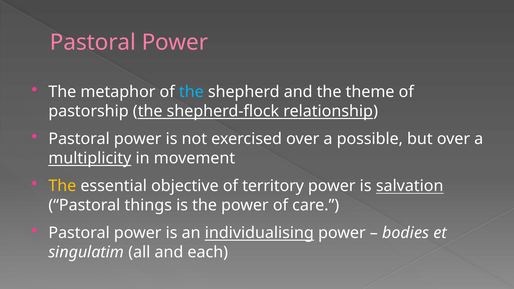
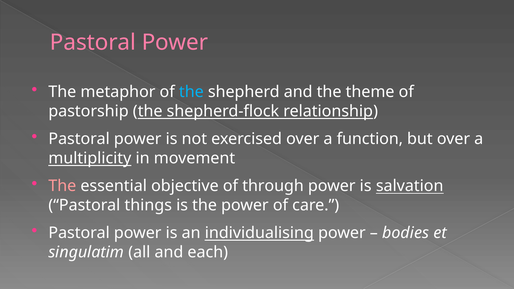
possible: possible -> function
The at (62, 186) colour: yellow -> pink
territory: territory -> through
